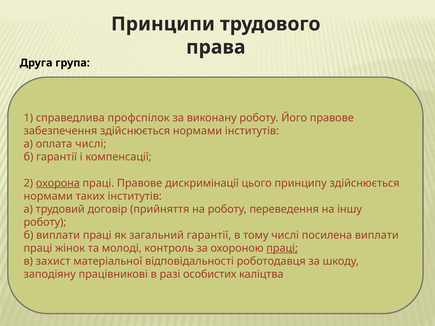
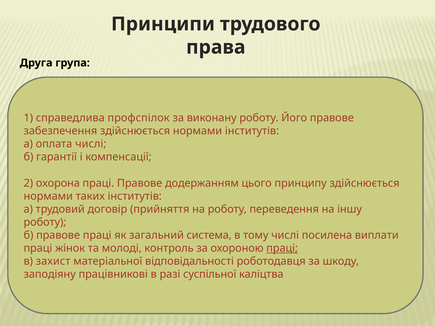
охорона underline: present -> none
дискримінації: дискримінації -> додержанням
б виплати: виплати -> правове
загальний гарантії: гарантії -> система
особистих: особистих -> суспільної
